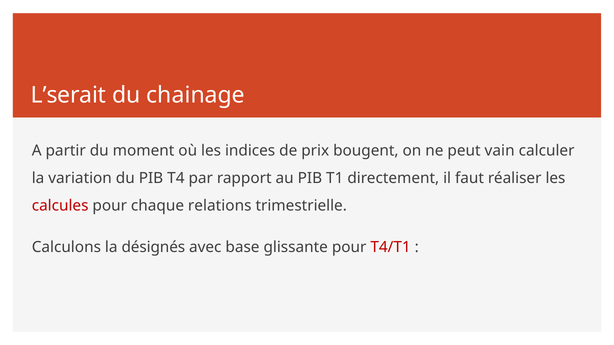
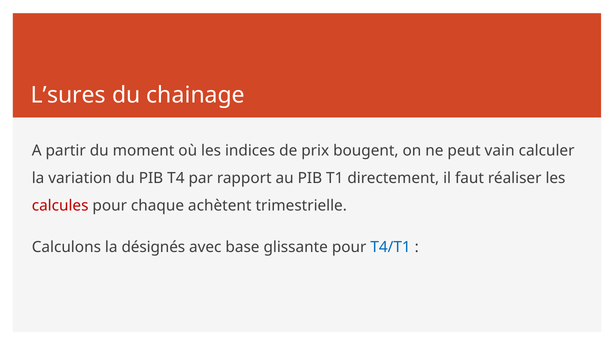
L’serait: L’serait -> L’sures
relations: relations -> achètent
T4/T1 colour: red -> blue
